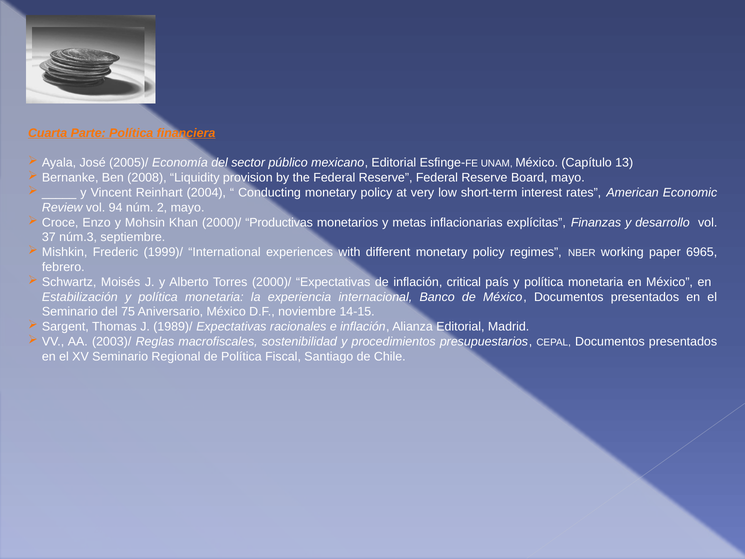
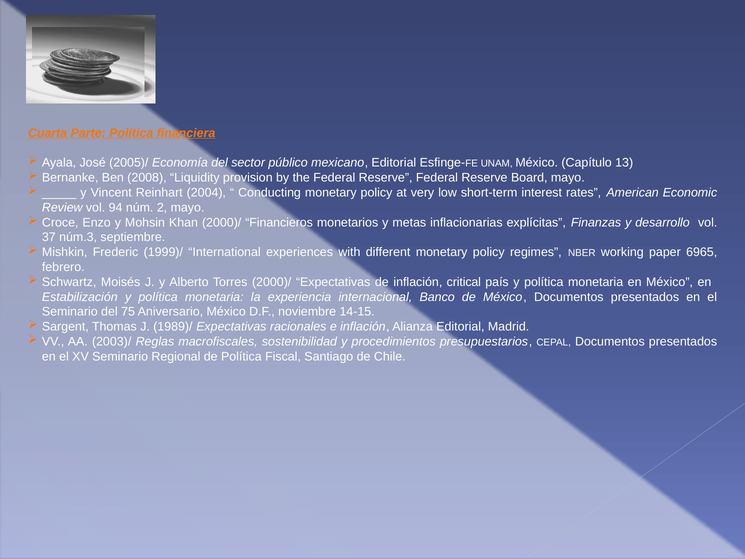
Productivas: Productivas -> Financieros
